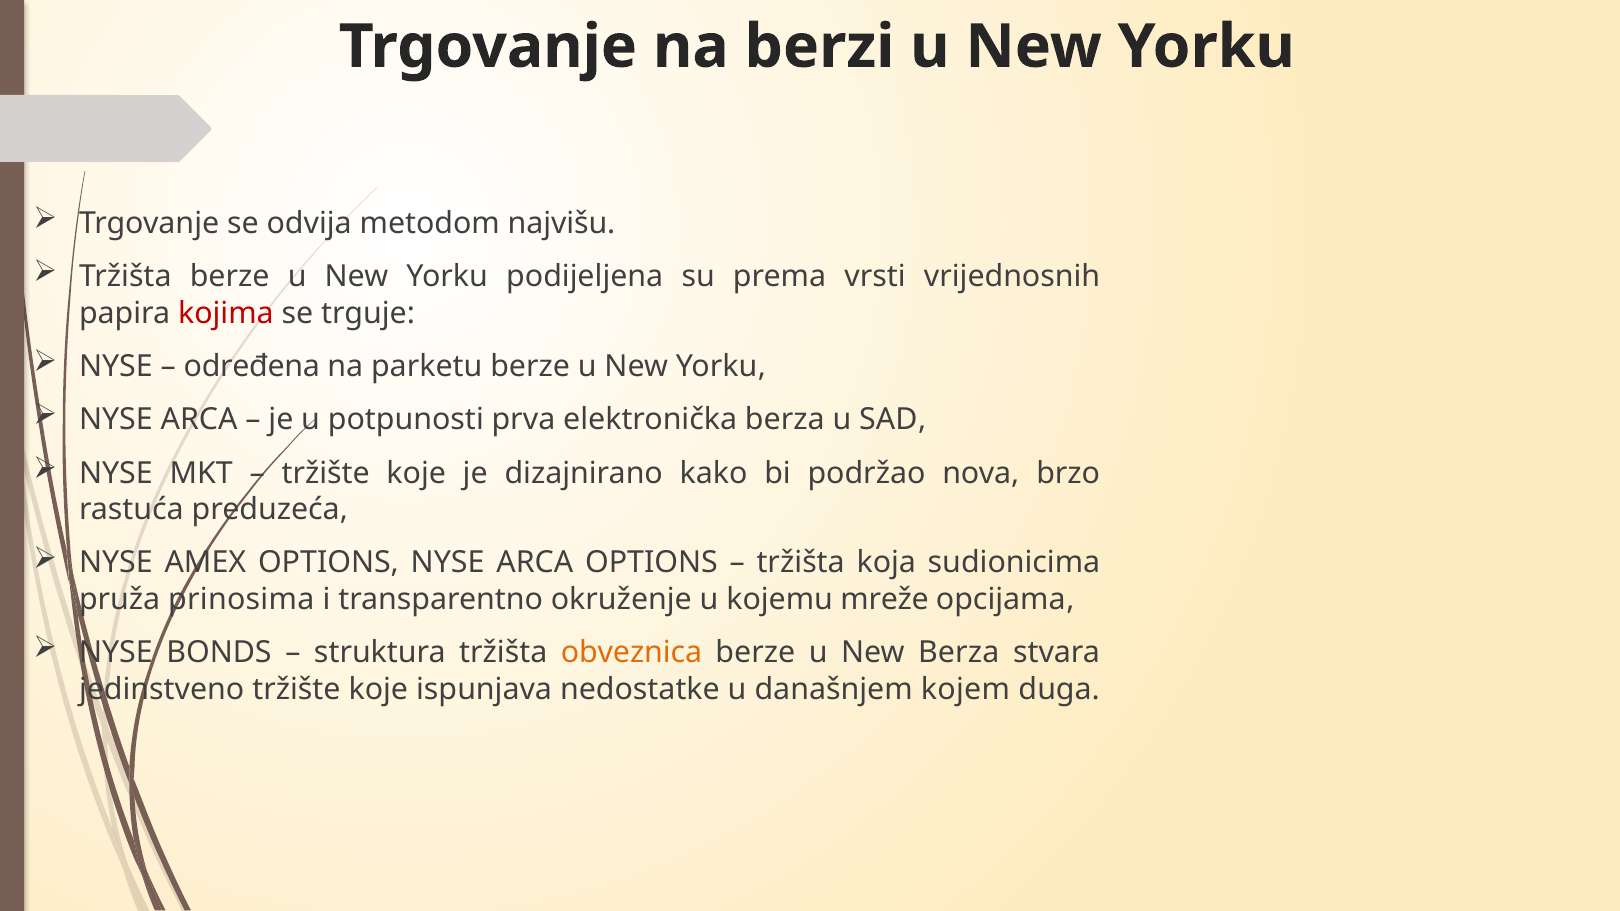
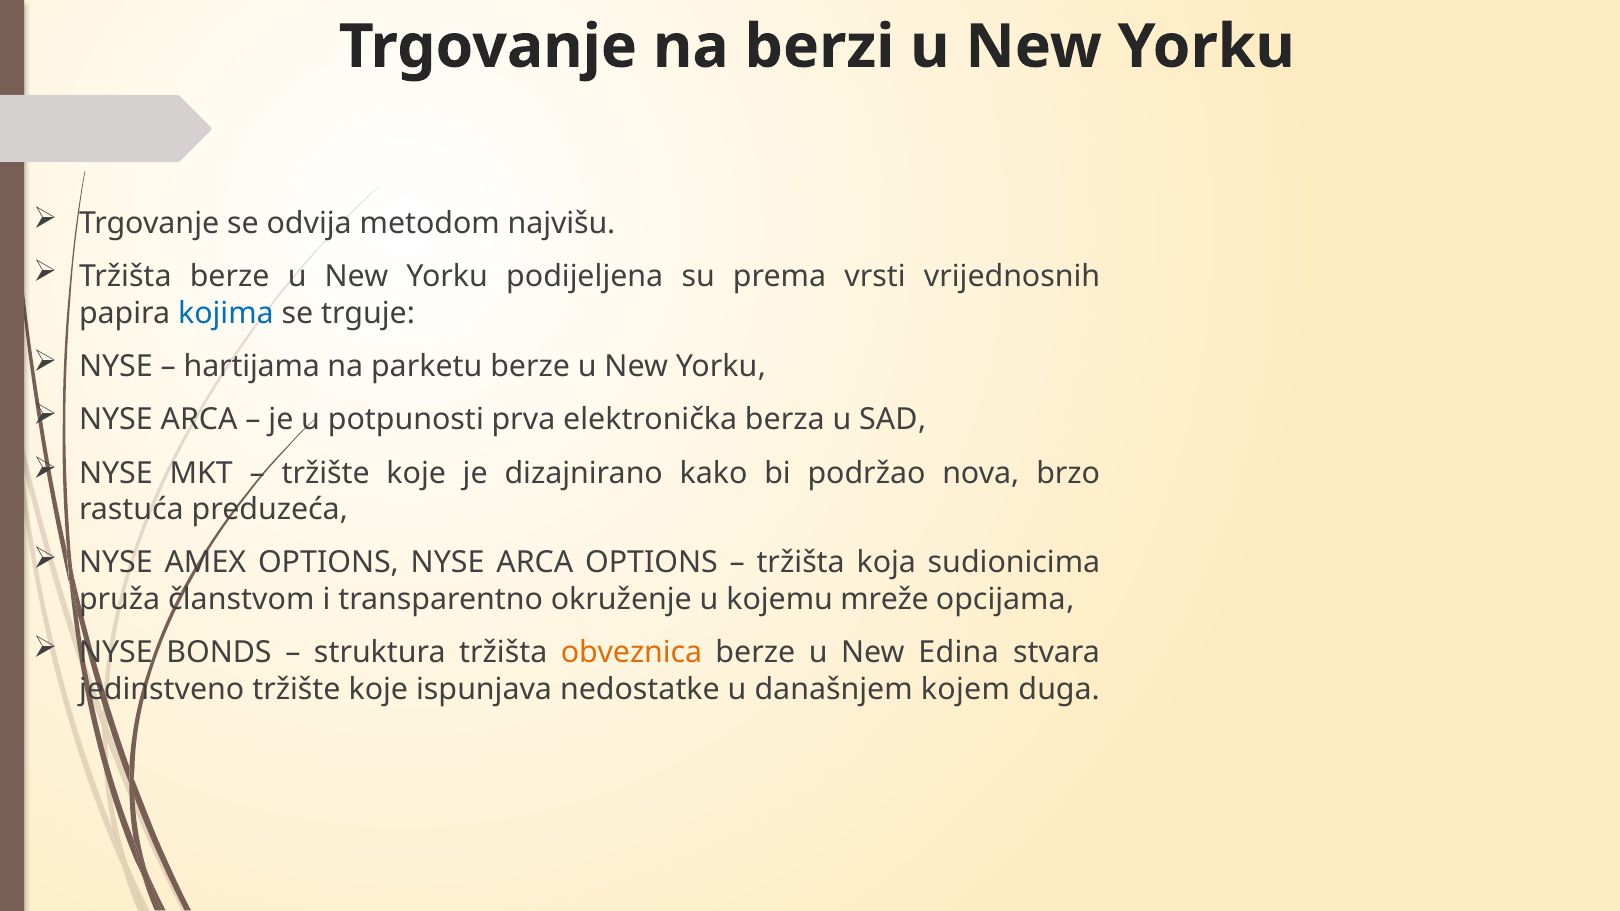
kojima colour: red -> blue
određena: određena -> hartijama
prinosima: prinosima -> članstvom
New Berza: Berza -> Edina
